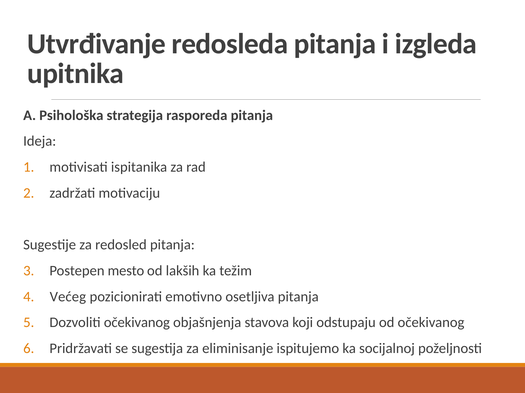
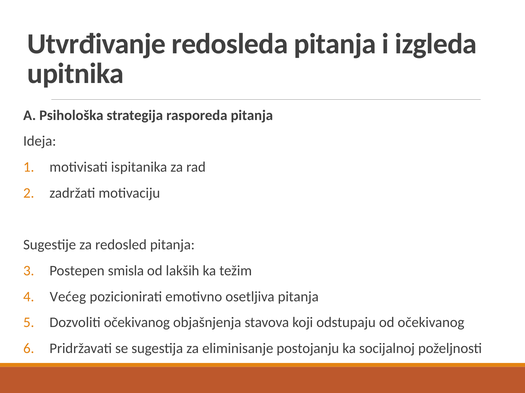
mesto: mesto -> smisla
ispitujemo: ispitujemo -> postojanju
